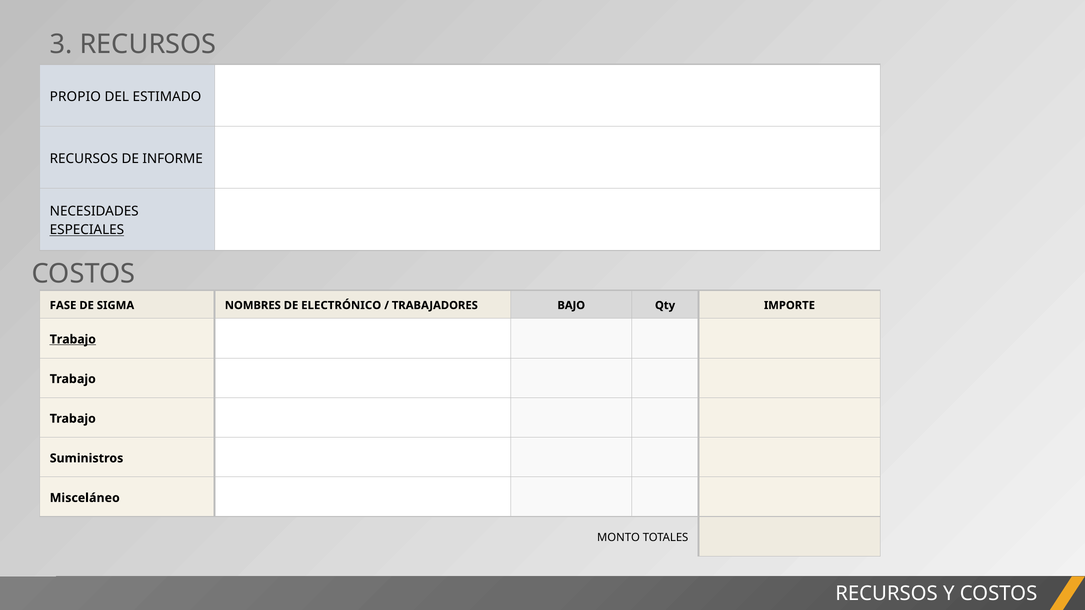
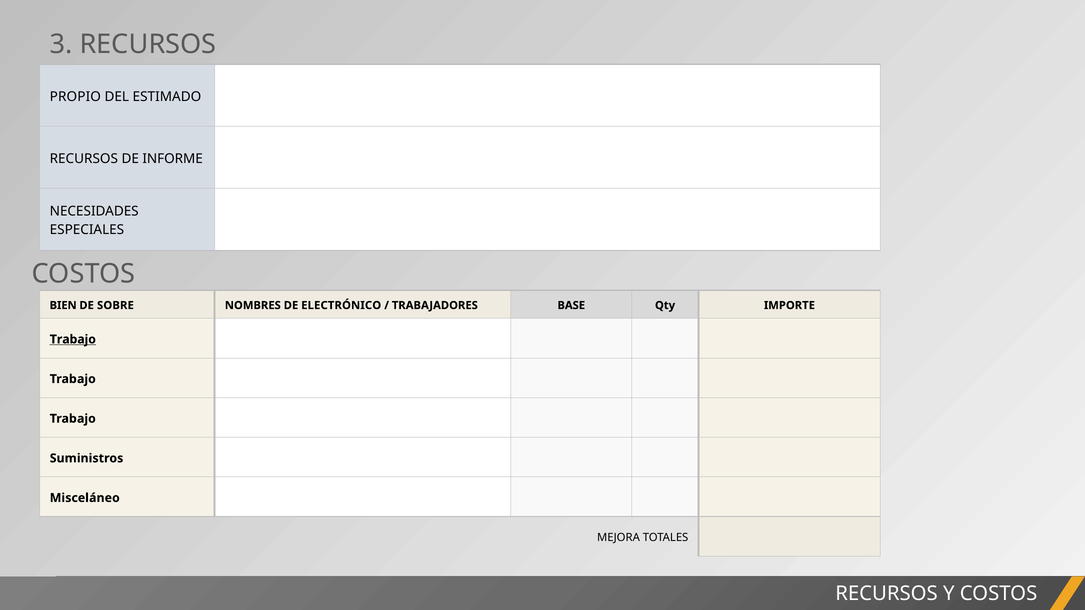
ESPECIALES underline: present -> none
FASE: FASE -> BIEN
SIGMA: SIGMA -> SOBRE
BAJO: BAJO -> BASE
MONTO: MONTO -> MEJORA
